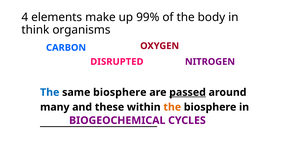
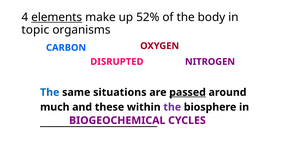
elements underline: none -> present
99%: 99% -> 52%
think: think -> topic
same biosphere: biosphere -> situations
many: many -> much
the at (172, 108) colour: orange -> purple
